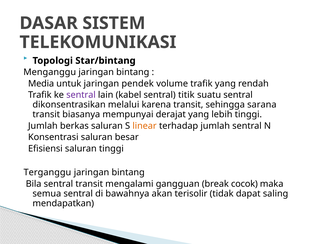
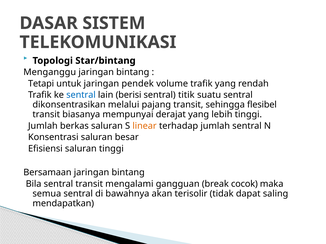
Media: Media -> Tetapi
sentral at (81, 95) colour: purple -> blue
kabel: kabel -> berisi
karena: karena -> pajang
sarana: sarana -> flesibel
Terganggu: Terganggu -> Bersamaan
